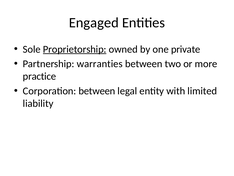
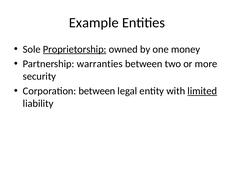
Engaged: Engaged -> Example
private: private -> money
practice: practice -> security
limited underline: none -> present
